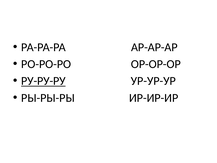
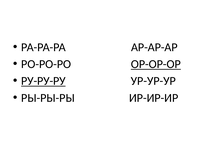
ОР-ОР-ОР underline: none -> present
